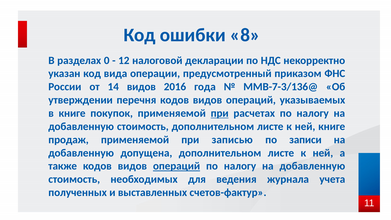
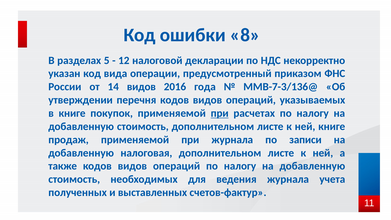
0: 0 -> 5
при записью: записью -> журнала
допущена: допущена -> налоговая
операций at (177, 166) underline: present -> none
